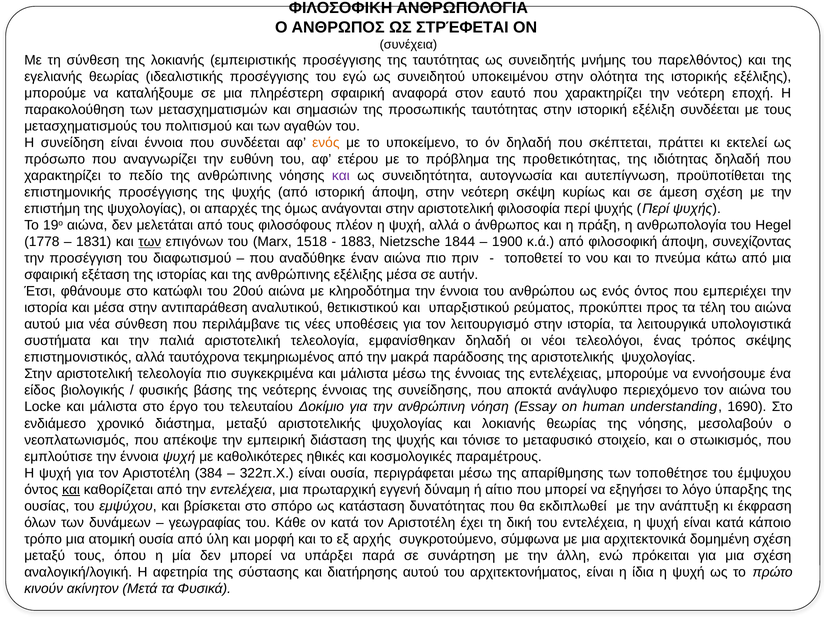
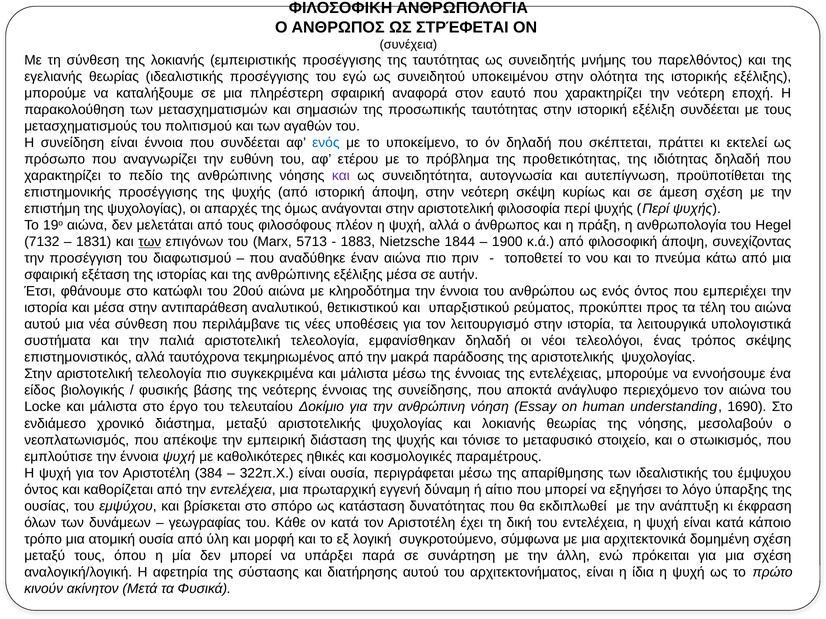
ενός at (326, 143) colour: orange -> blue
1778: 1778 -> 7132
1518: 1518 -> 5713
των τοποθέτησε: τοποθέτησε -> ιδεαλιστικής
και at (71, 490) underline: present -> none
αρχής: αρχής -> λογική
